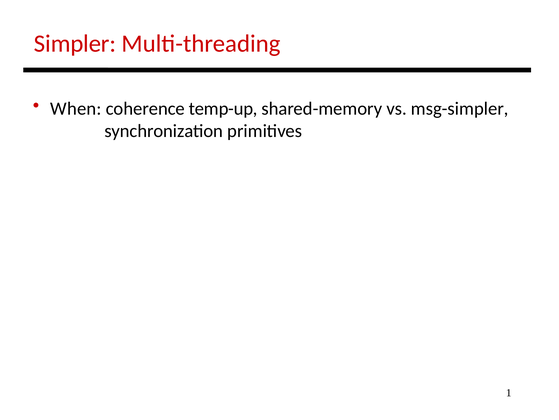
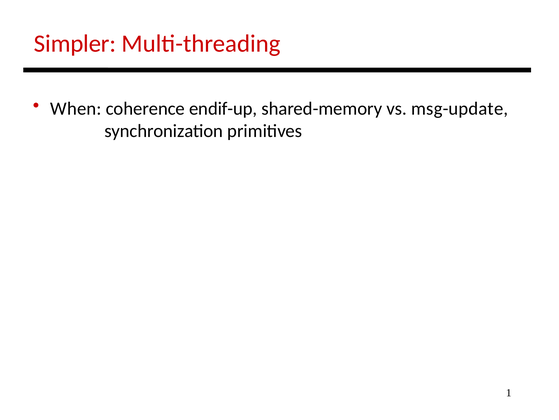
temp-up: temp-up -> endif-up
msg-simpler: msg-simpler -> msg-update
